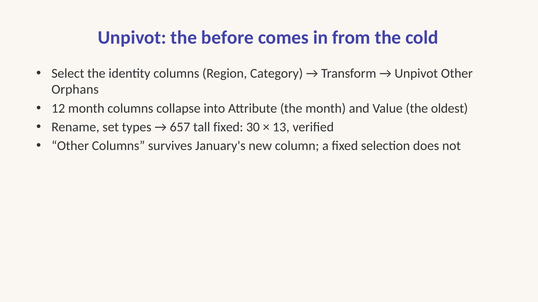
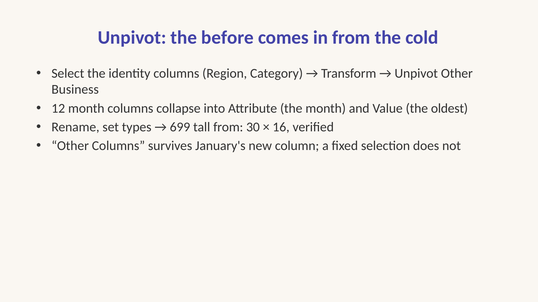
Orphans: Orphans -> Business
657: 657 -> 699
tall fixed: fixed -> from
13: 13 -> 16
